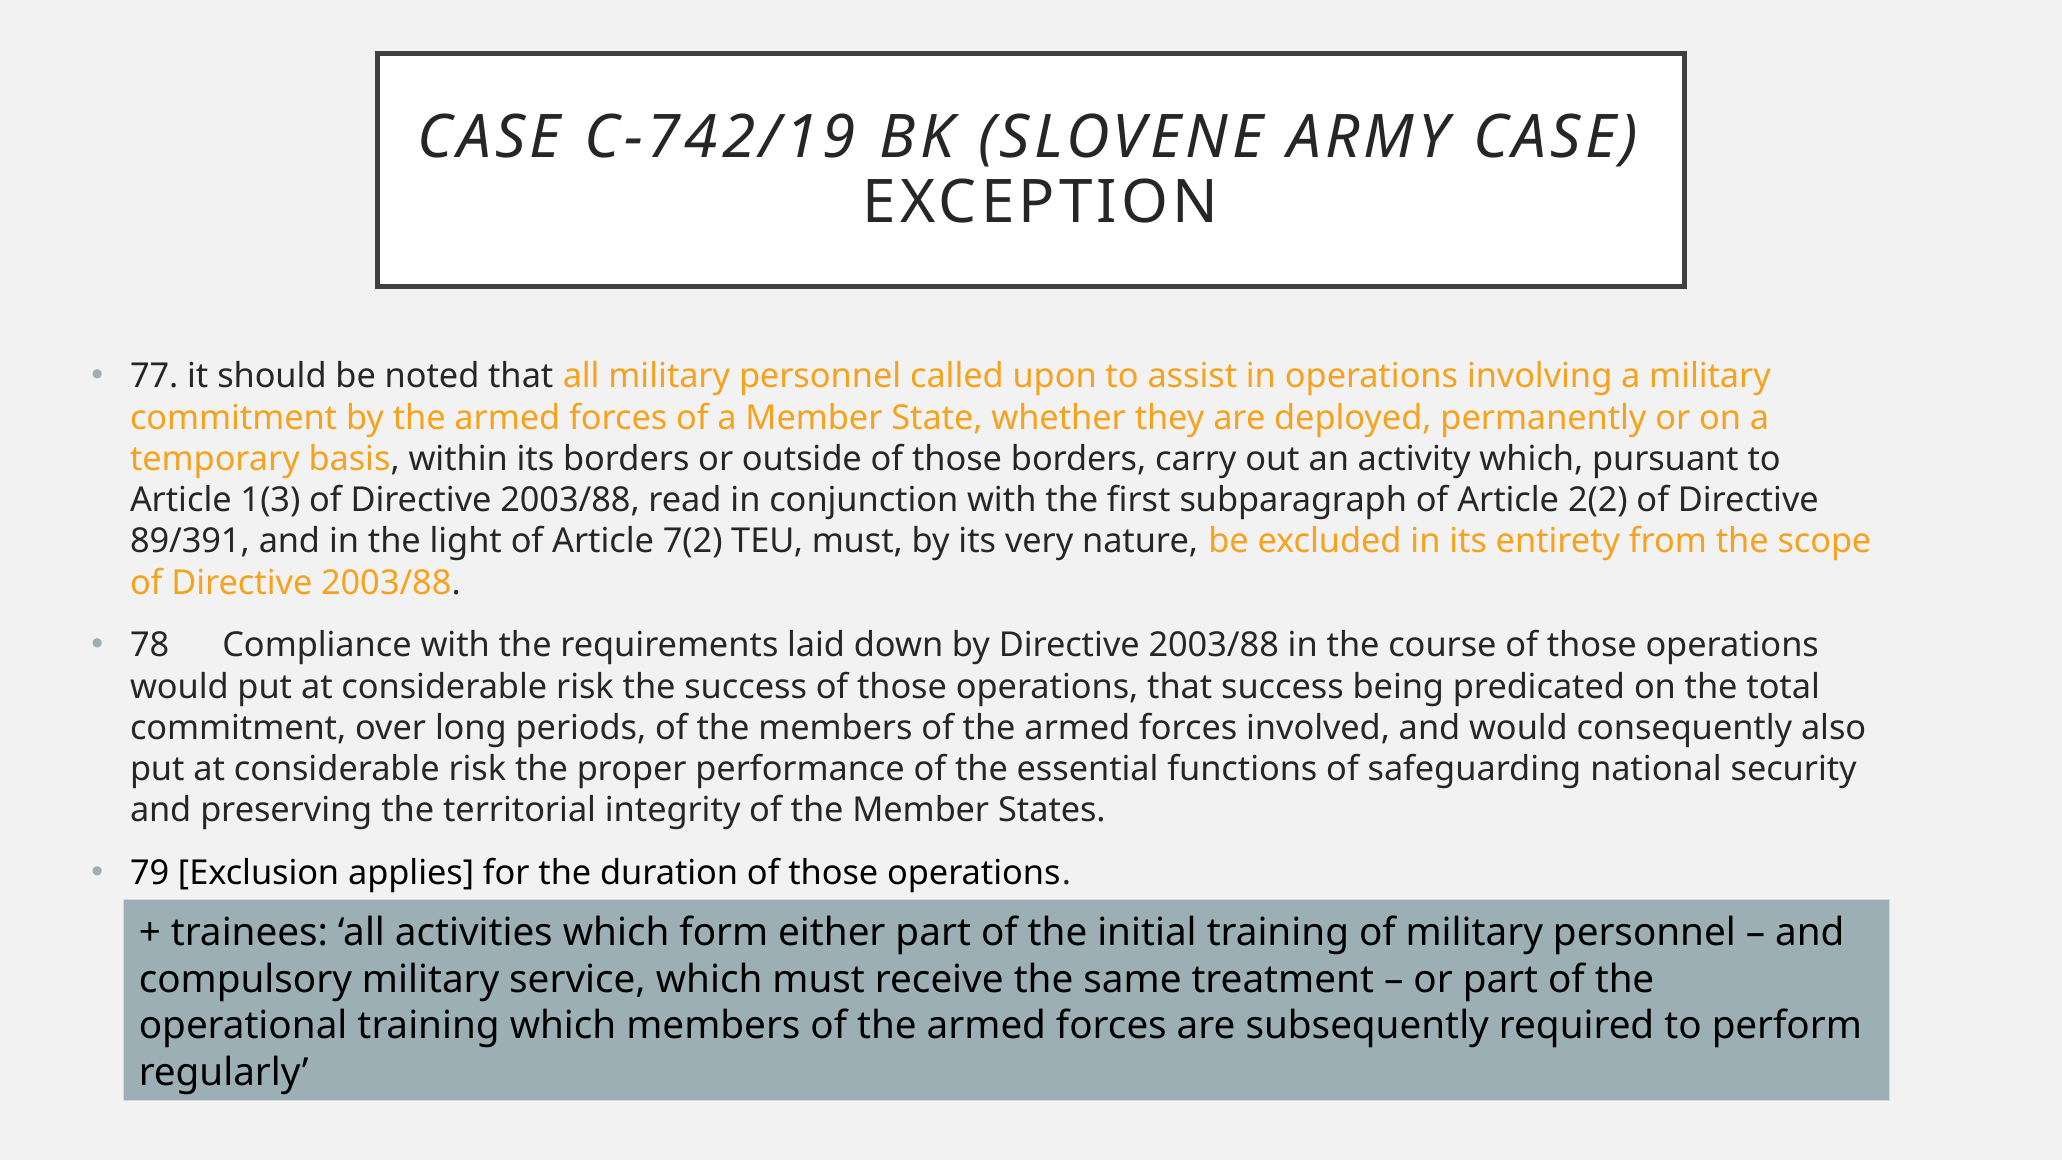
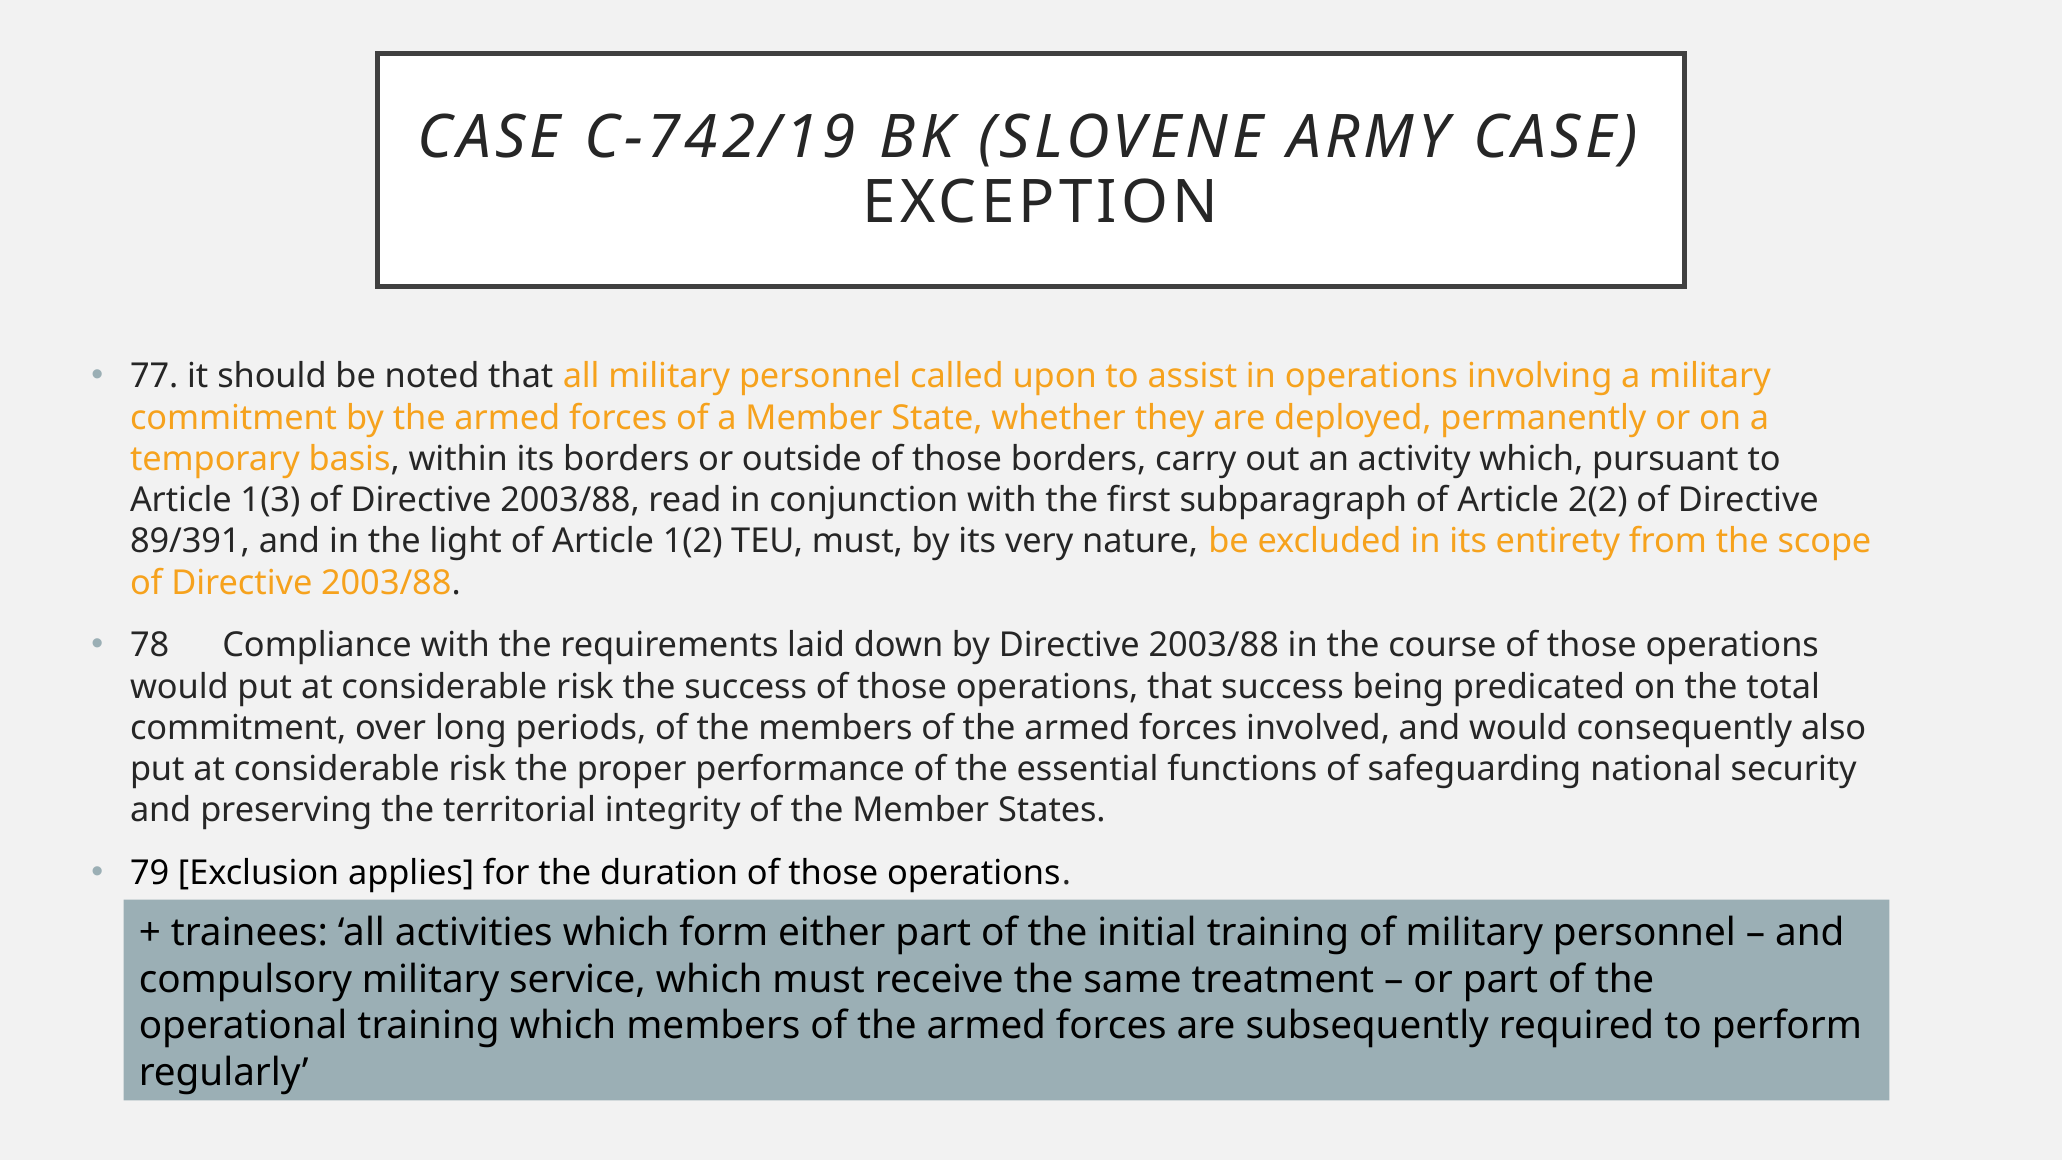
7(2: 7(2 -> 1(2
